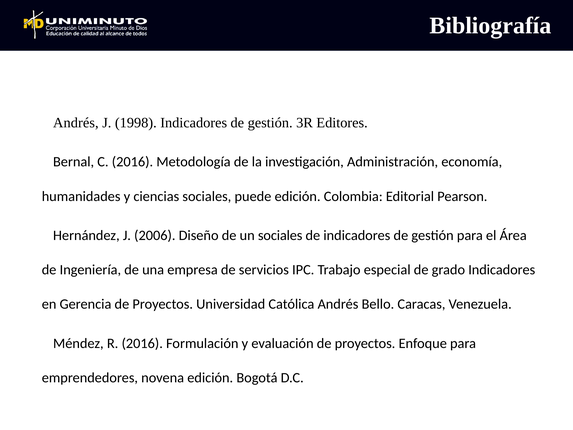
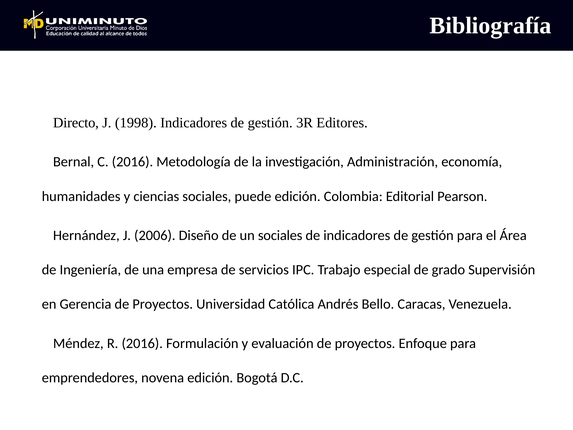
Andrés at (76, 123): Andrés -> Directo
grado Indicadores: Indicadores -> Supervisión
